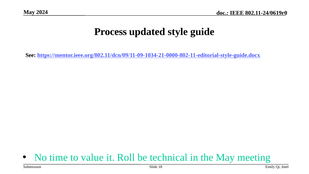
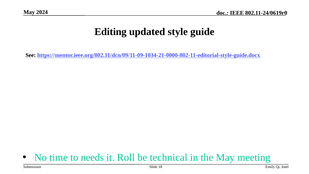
Process: Process -> Editing
value: value -> needs
